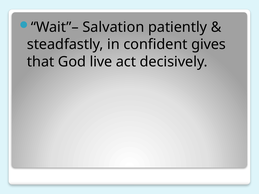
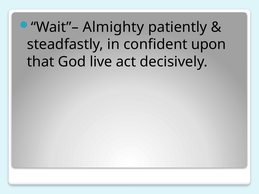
Salvation: Salvation -> Almighty
gives: gives -> upon
